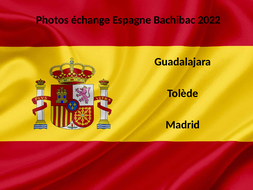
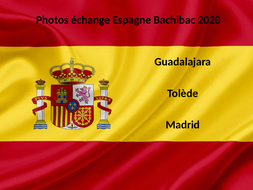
2022: 2022 -> 2020
